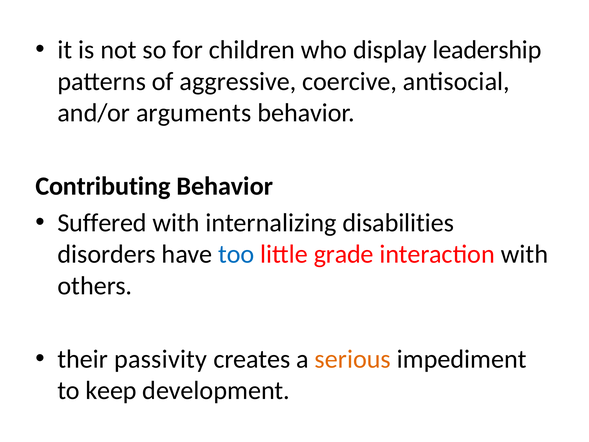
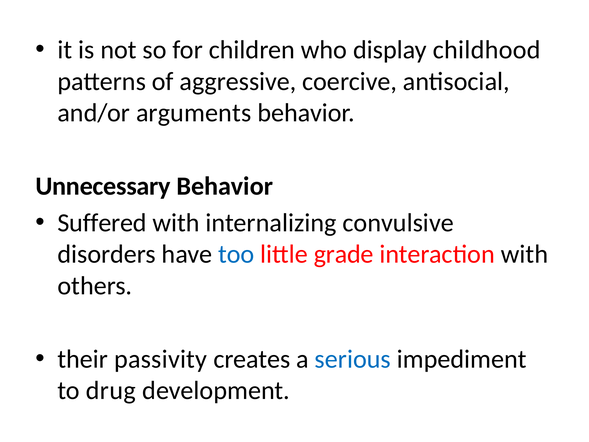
leadership: leadership -> childhood
Contributing: Contributing -> Unnecessary
disabilities: disabilities -> convulsive
serious colour: orange -> blue
keep: keep -> drug
